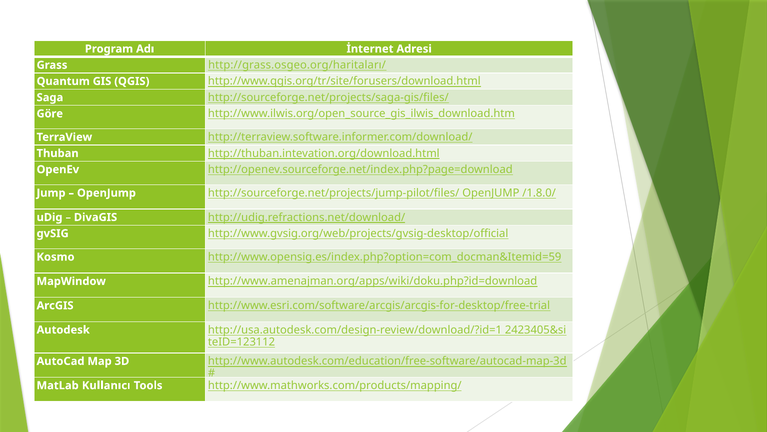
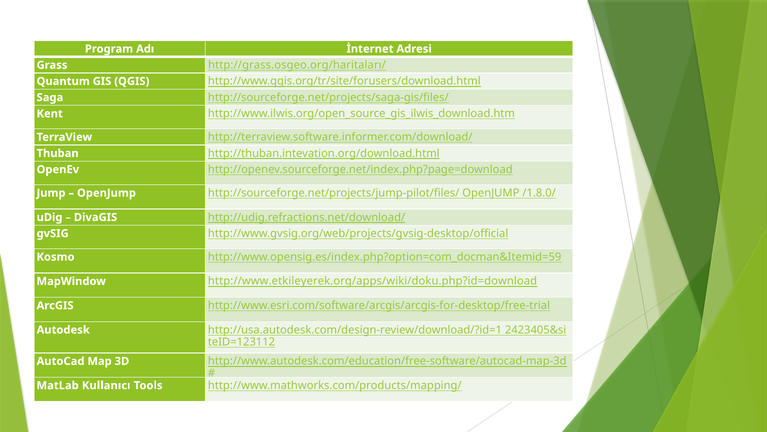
Göre: Göre -> Kent
http://www.amenajman.org/apps/wiki/doku.php?id=download: http://www.amenajman.org/apps/wiki/doku.php?id=download -> http://www.etkileyerek.org/apps/wiki/doku.php?id=download
